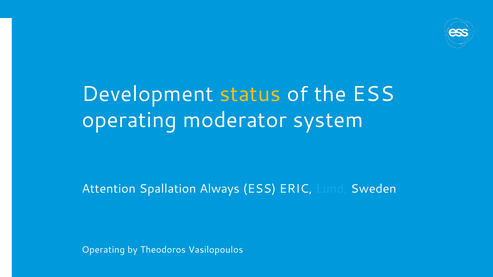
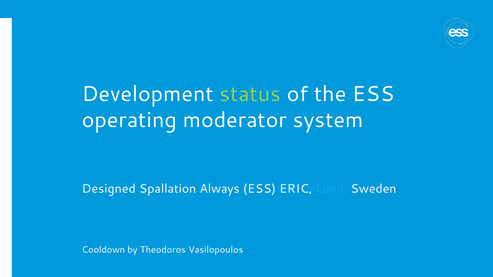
status colour: yellow -> light green
Attention: Attention -> Designed
Operating at (103, 250): Operating -> Cooldown
